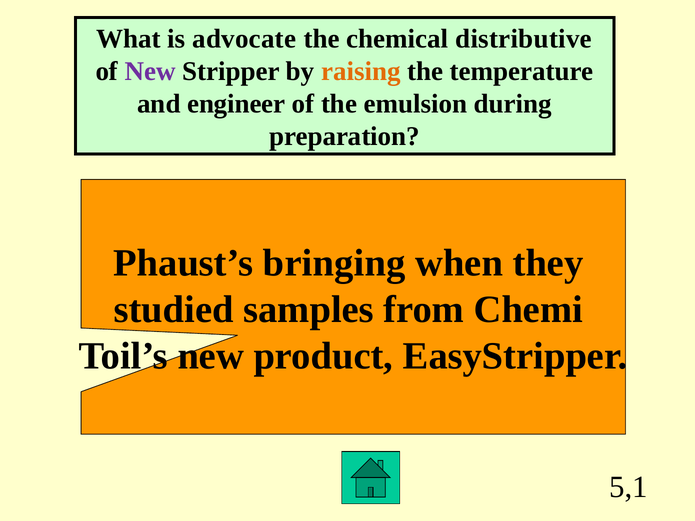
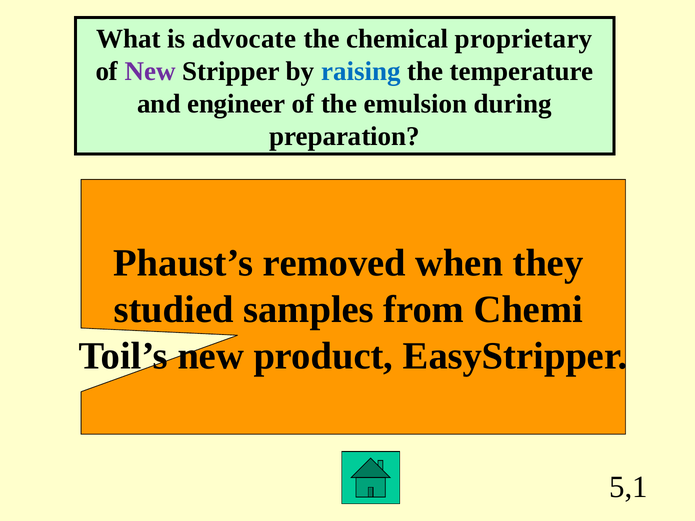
distributive: distributive -> proprietary
raising colour: orange -> blue
bringing: bringing -> removed
